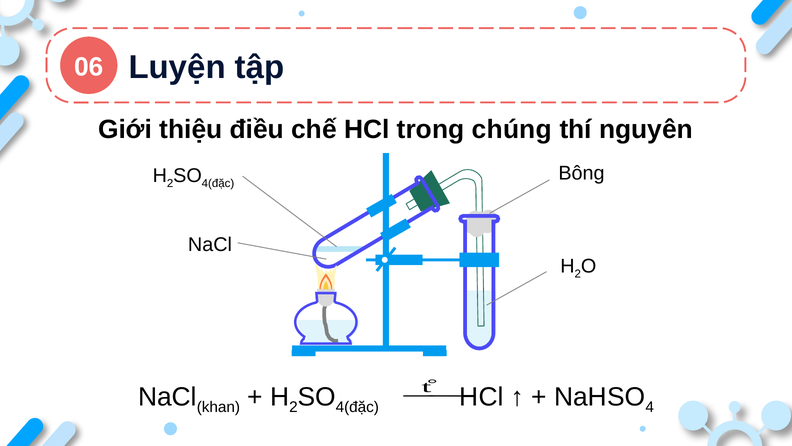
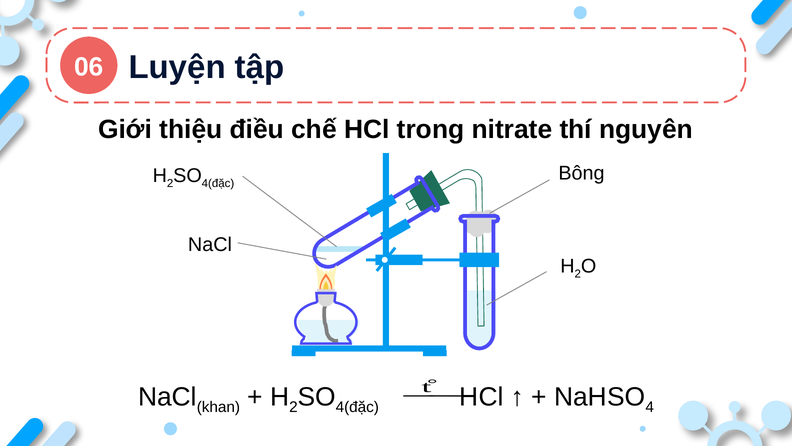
chúng: chúng -> nitrate
